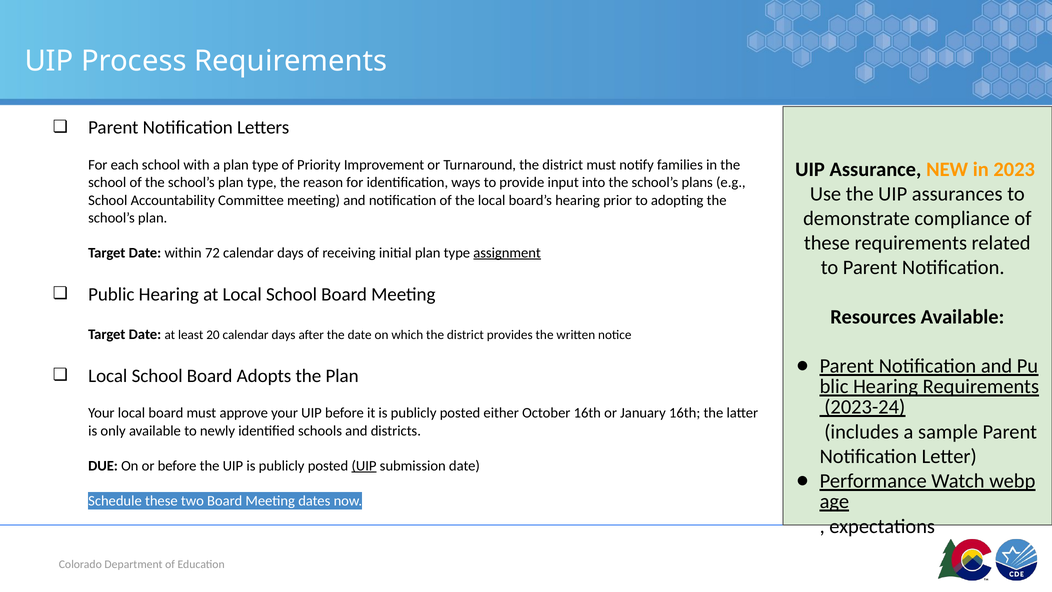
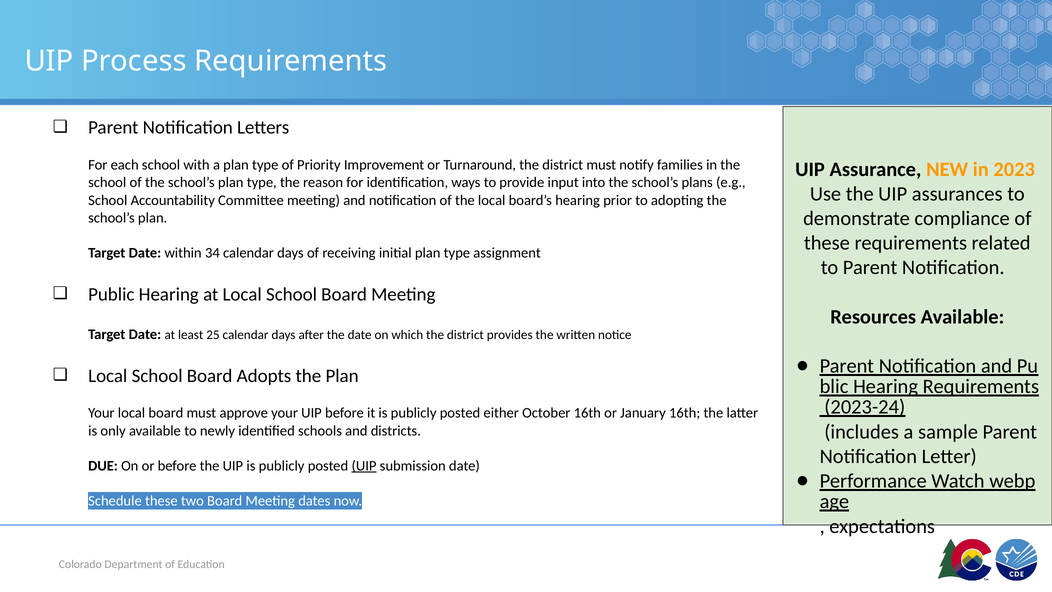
72: 72 -> 34
assignment underline: present -> none
20: 20 -> 25
